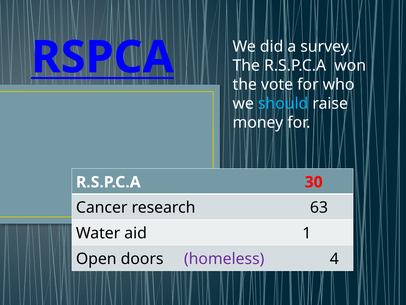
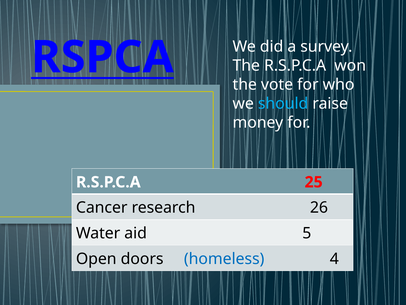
30: 30 -> 25
63: 63 -> 26
1: 1 -> 5
homeless colour: purple -> blue
